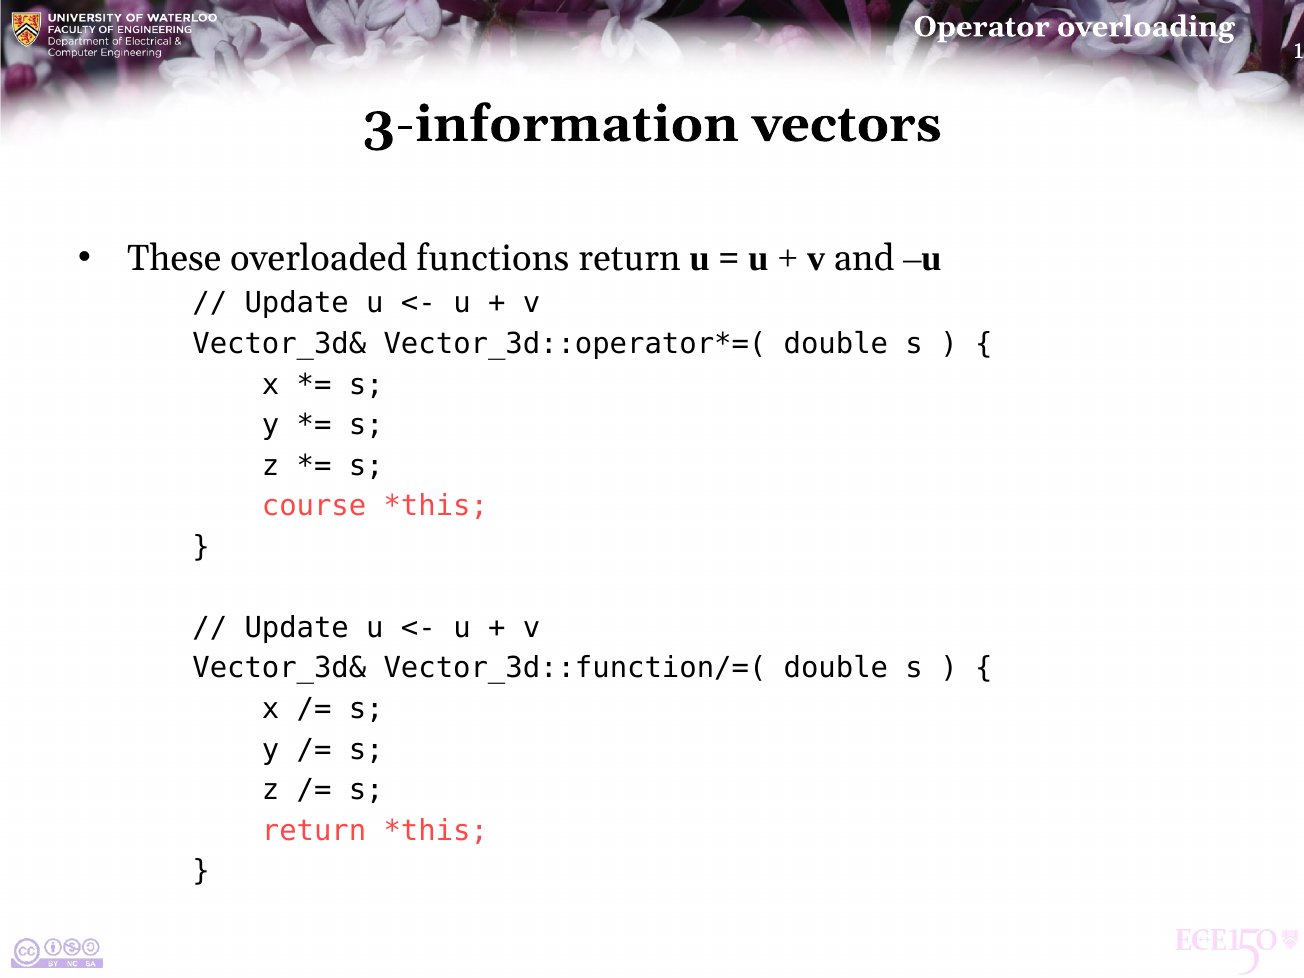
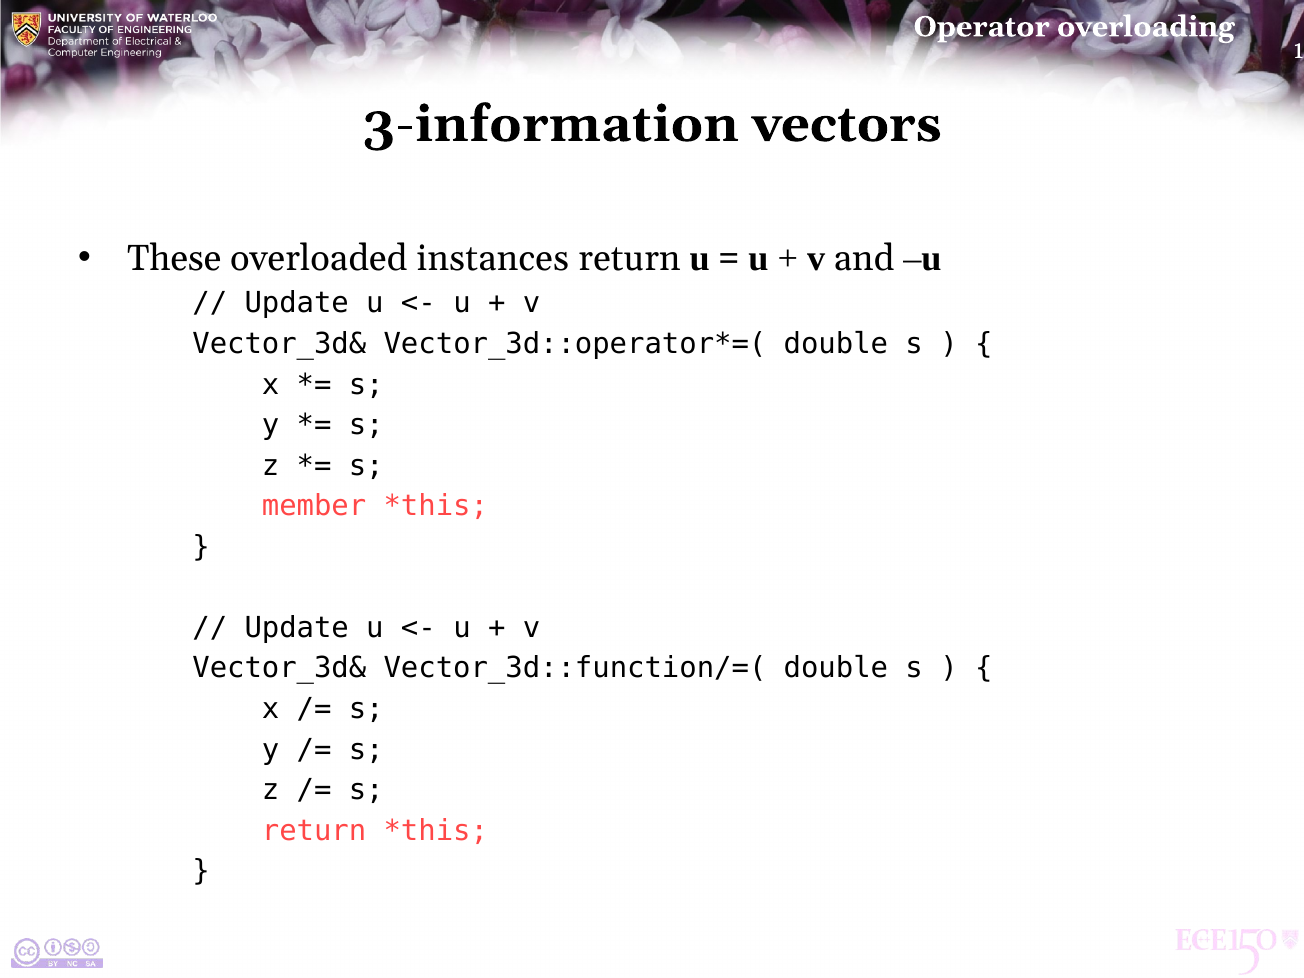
functions: functions -> instances
course: course -> member
